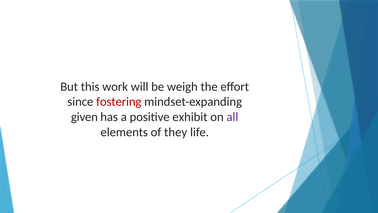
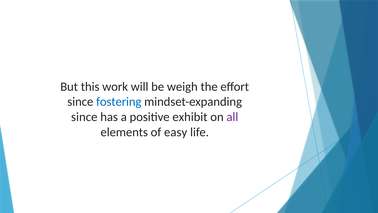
fostering colour: red -> blue
given at (84, 117): given -> since
they: they -> easy
